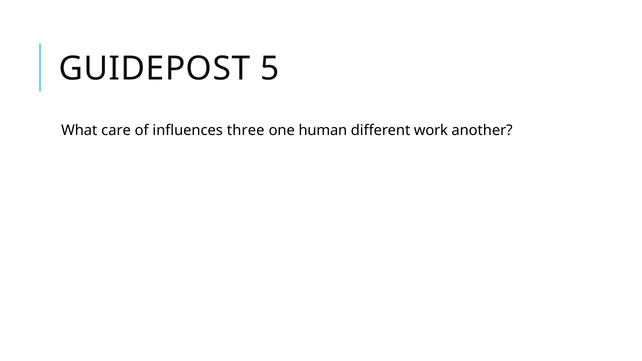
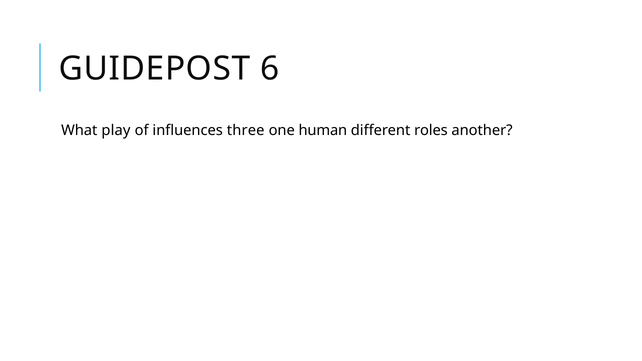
5: 5 -> 6
care: care -> play
work: work -> roles
